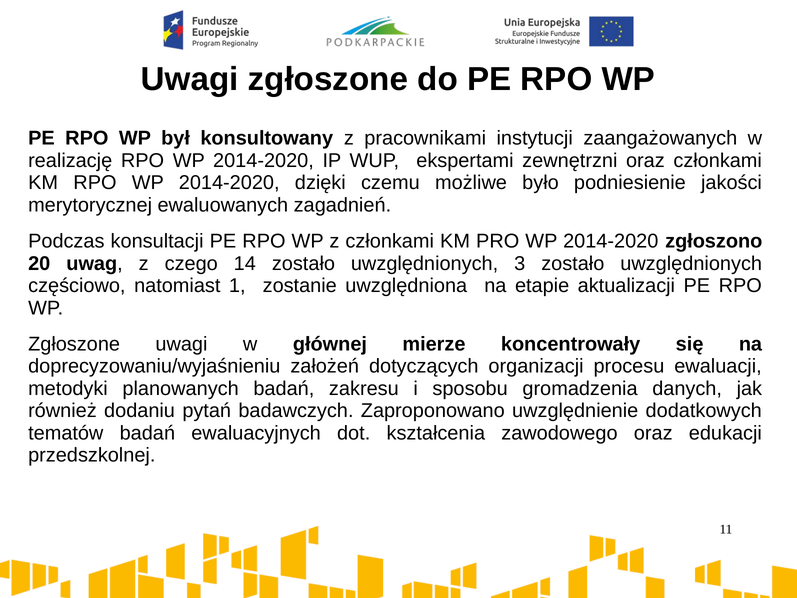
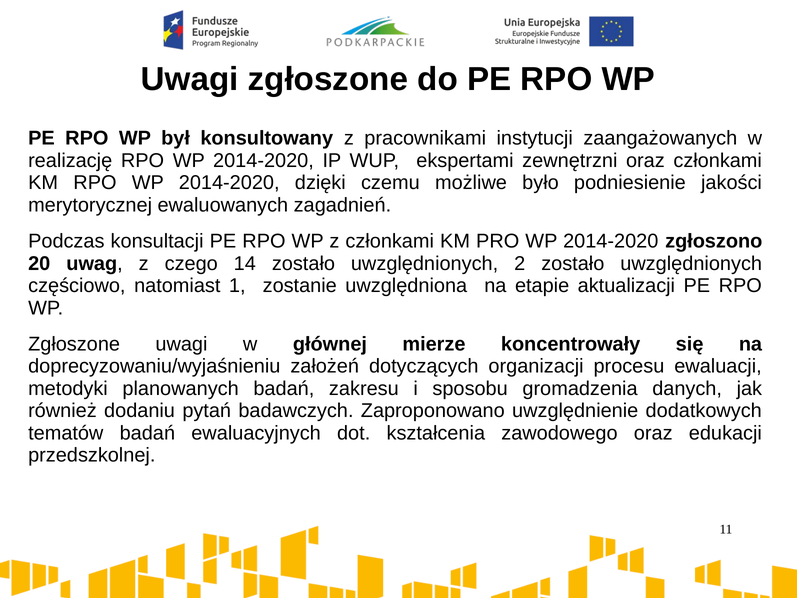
3: 3 -> 2
